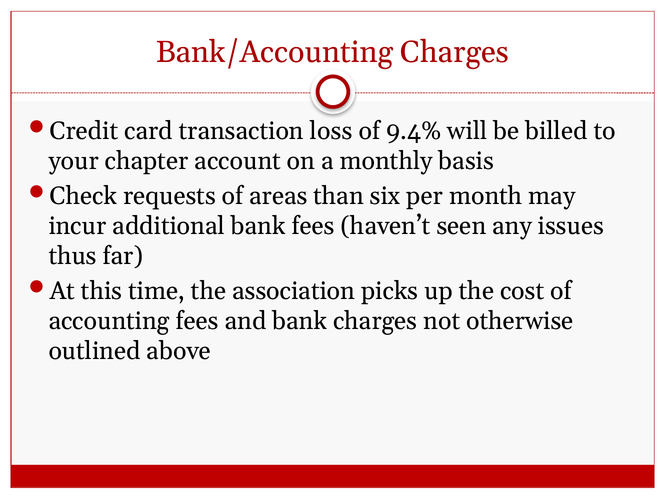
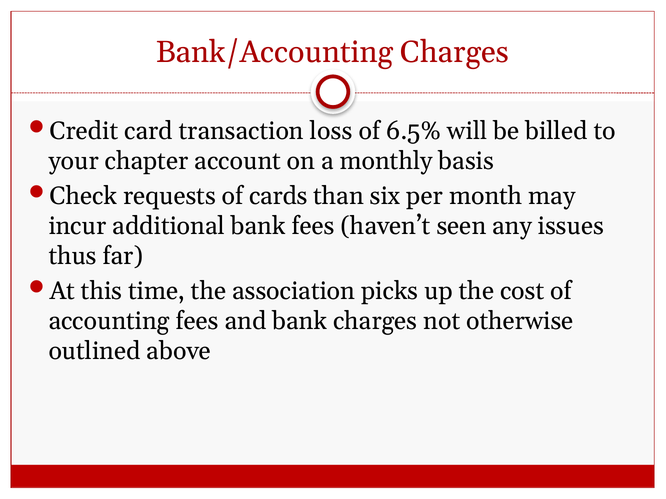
9.4%: 9.4% -> 6.5%
areas: areas -> cards
